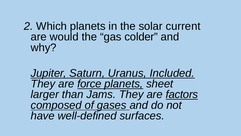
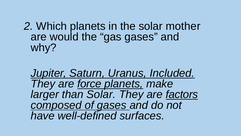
current: current -> mother
gas colder: colder -> gases
sheet: sheet -> make
than Jams: Jams -> Solar
